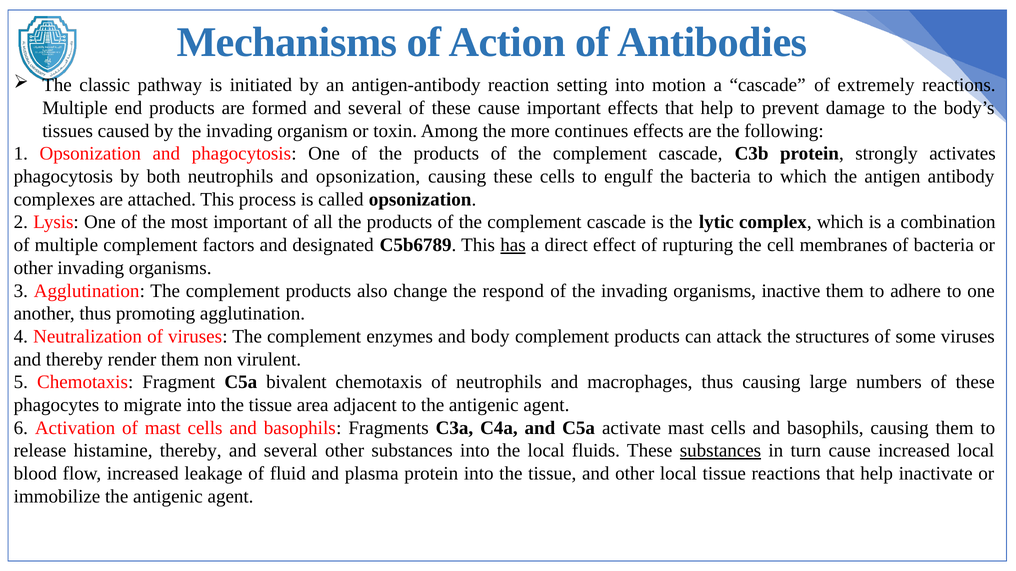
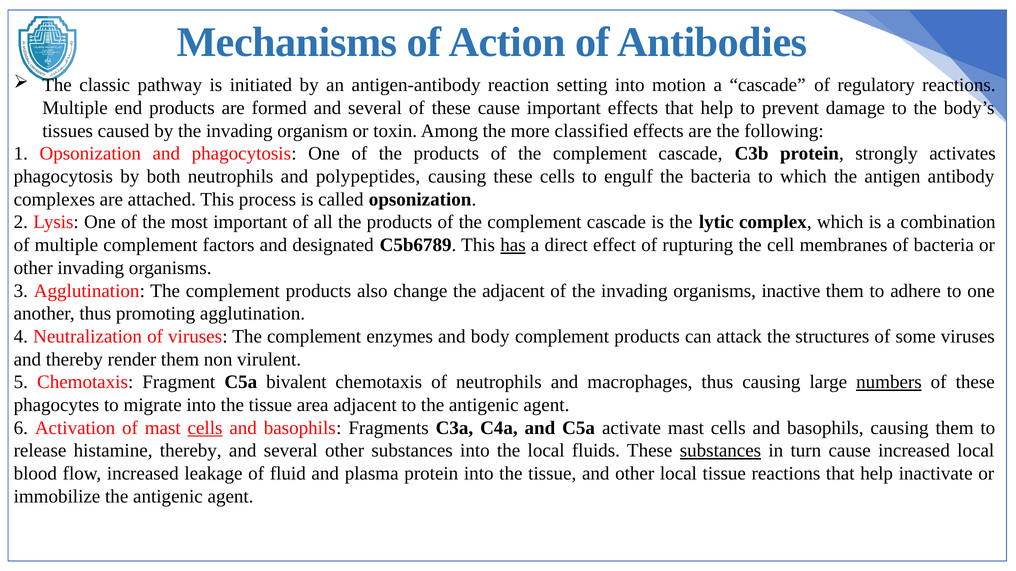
extremely: extremely -> regulatory
continues: continues -> classified
and opsonization: opsonization -> polypeptides
the respond: respond -> adjacent
numbers underline: none -> present
cells at (205, 428) underline: none -> present
